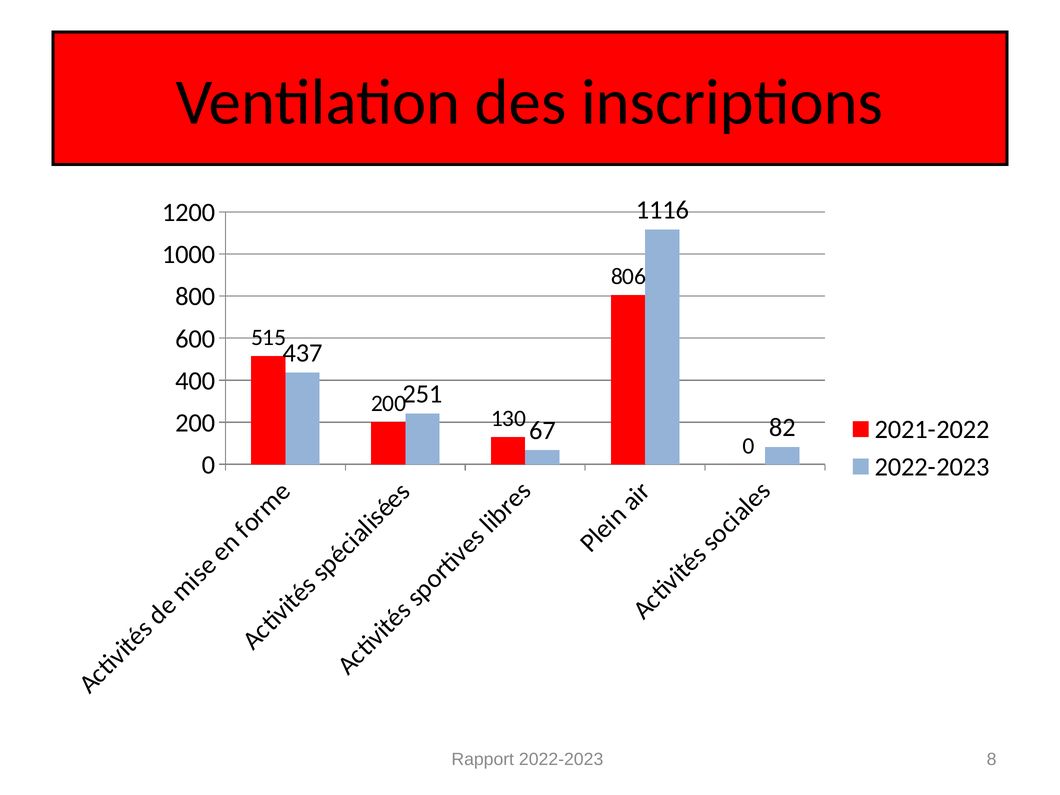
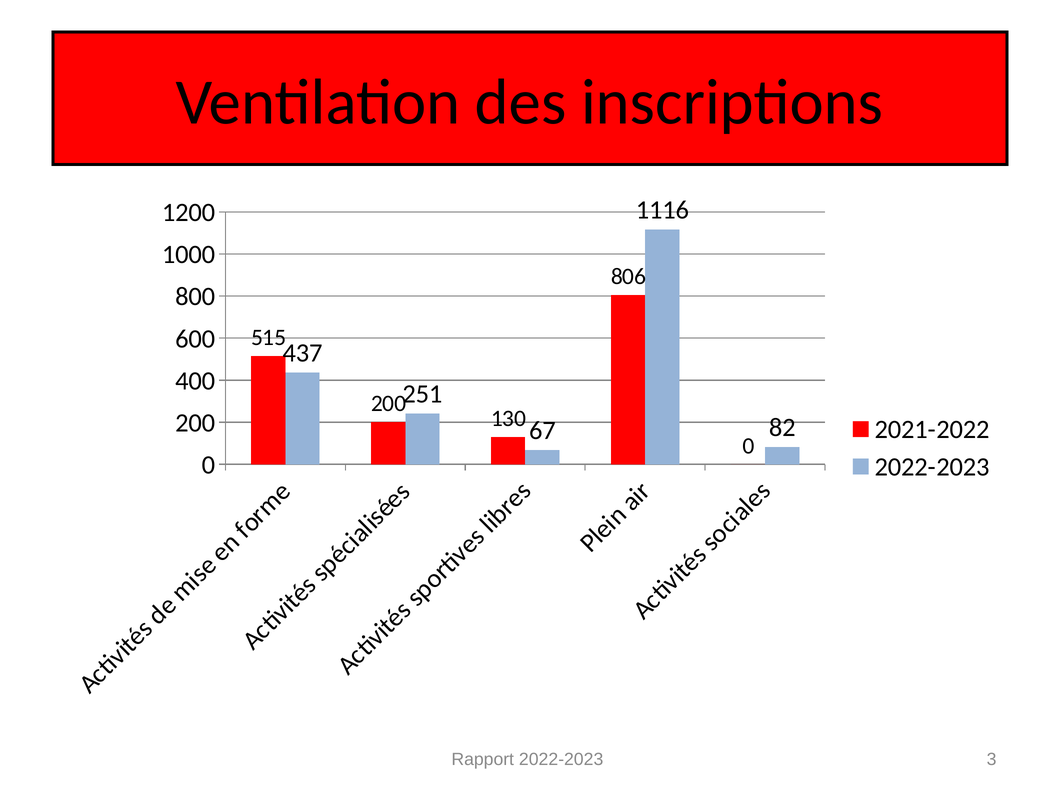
8: 8 -> 3
